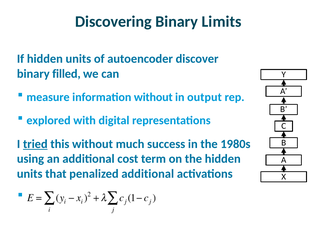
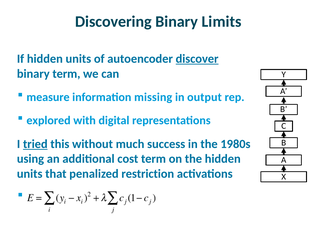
discover underline: none -> present
binary filled: filled -> term
information without: without -> missing
penalized additional: additional -> restriction
